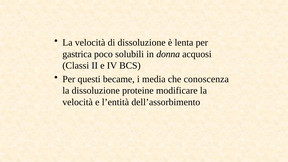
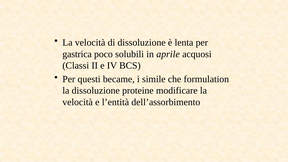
donna: donna -> aprile
media: media -> simile
conoscenza: conoscenza -> formulation
